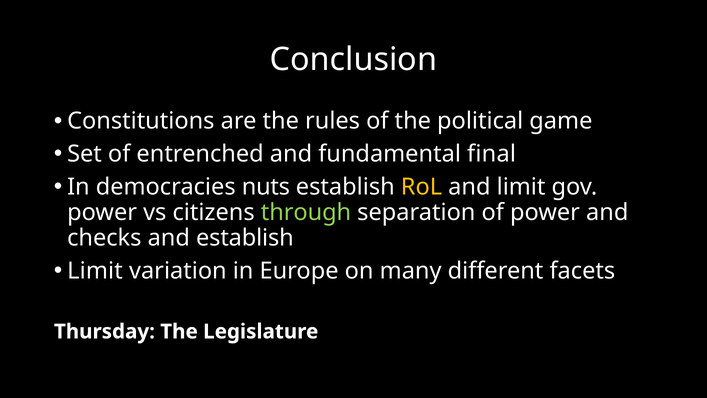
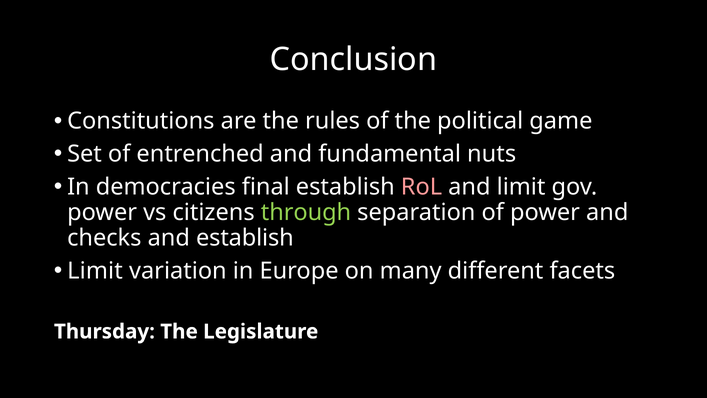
final: final -> nuts
nuts: nuts -> final
RoL colour: yellow -> pink
